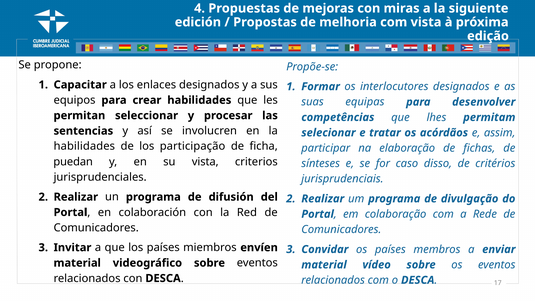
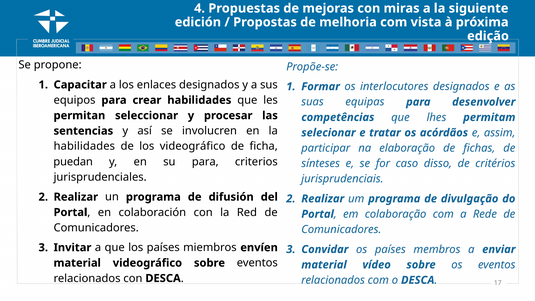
los participação: participação -> videográfico
su vista: vista -> para
